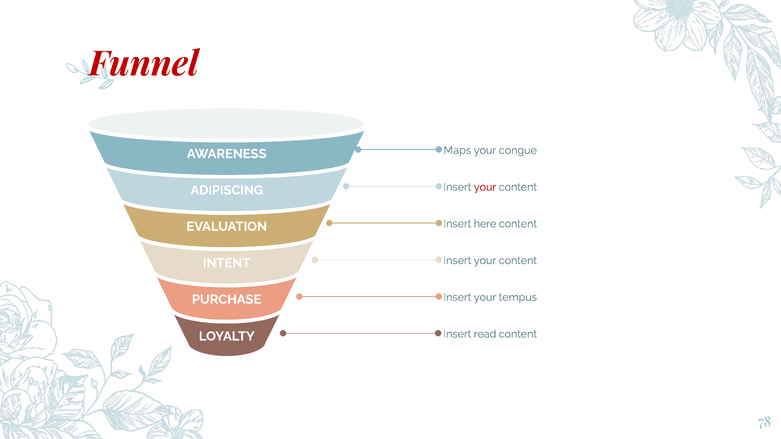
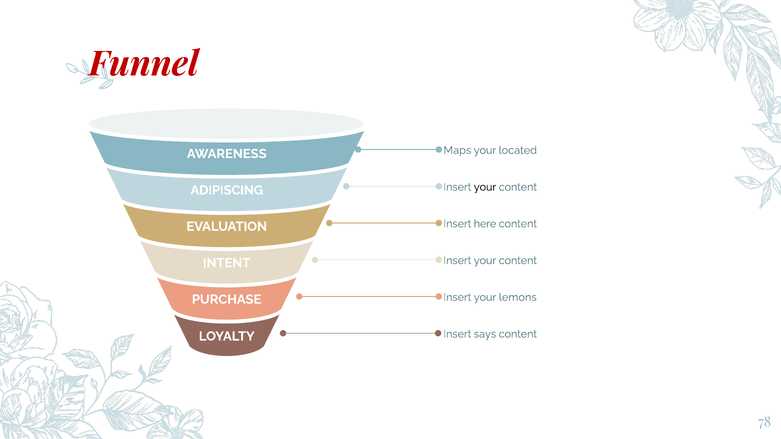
congue: congue -> located
your at (485, 187) colour: red -> black
tempus: tempus -> lemons
read: read -> says
